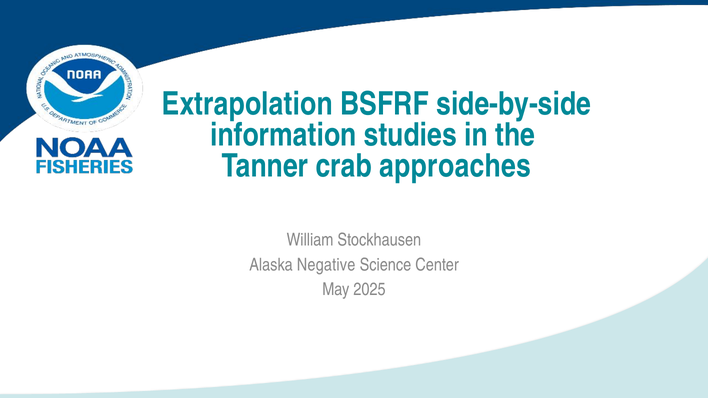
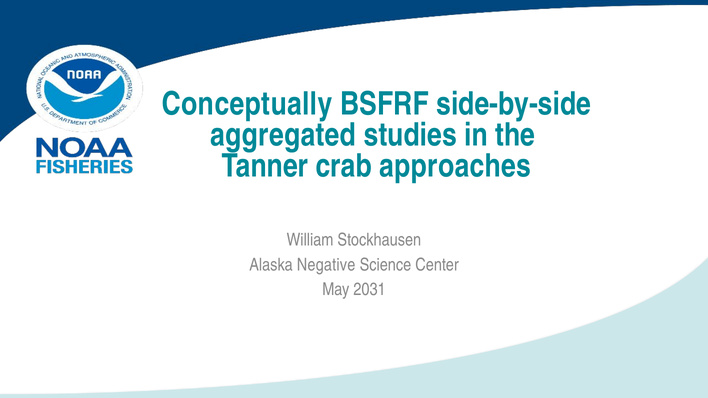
Extrapolation: Extrapolation -> Conceptually
information: information -> aggregated
2025: 2025 -> 2031
